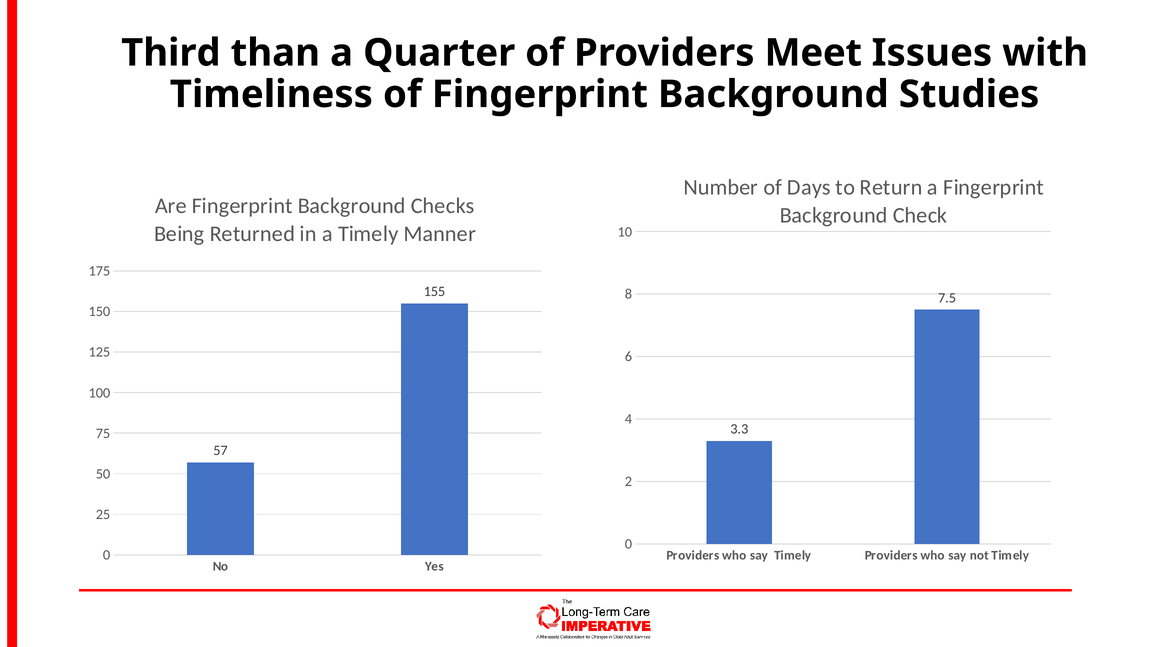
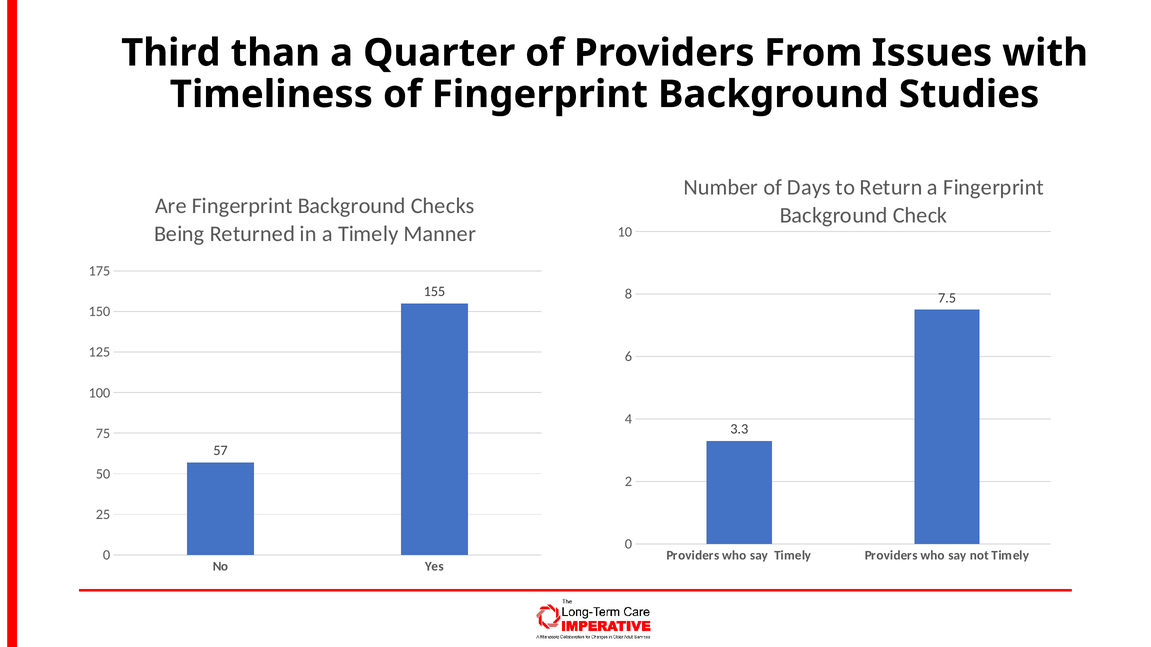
Meet: Meet -> From
